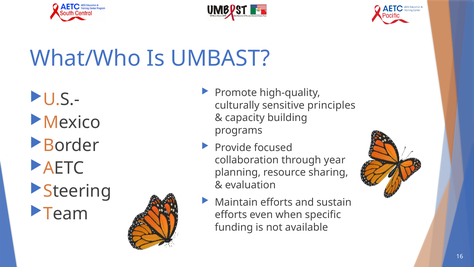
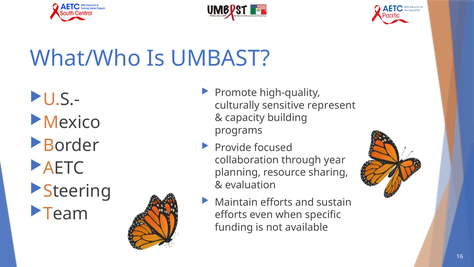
principles: principles -> represent
